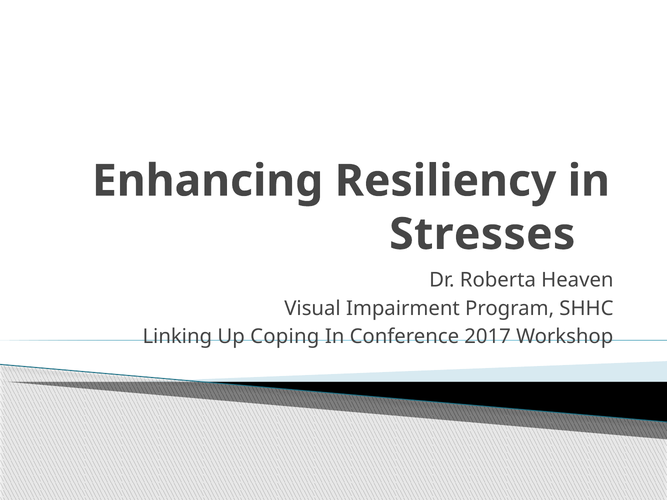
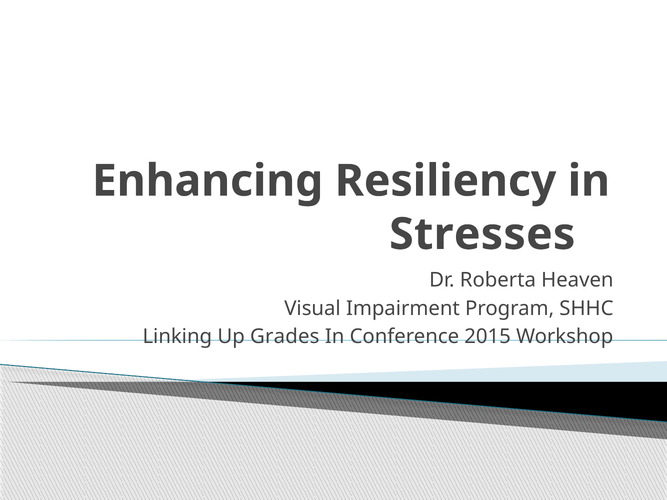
Coping: Coping -> Grades
2017: 2017 -> 2015
